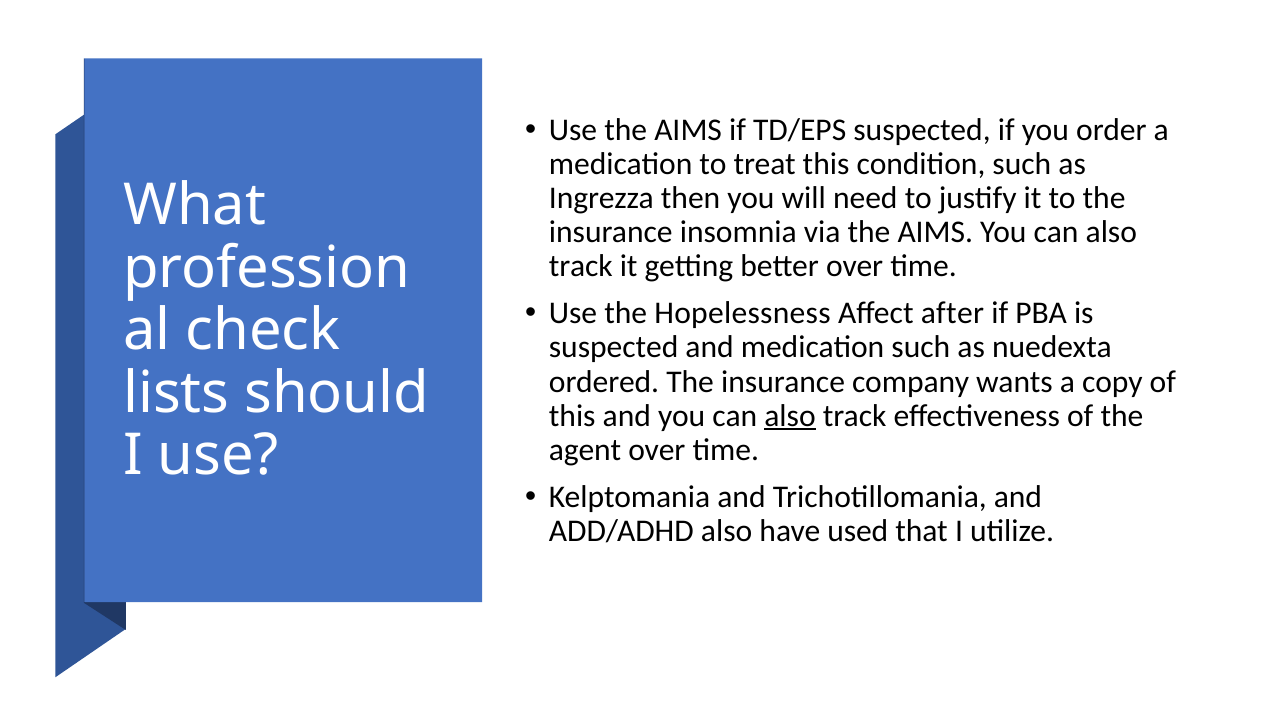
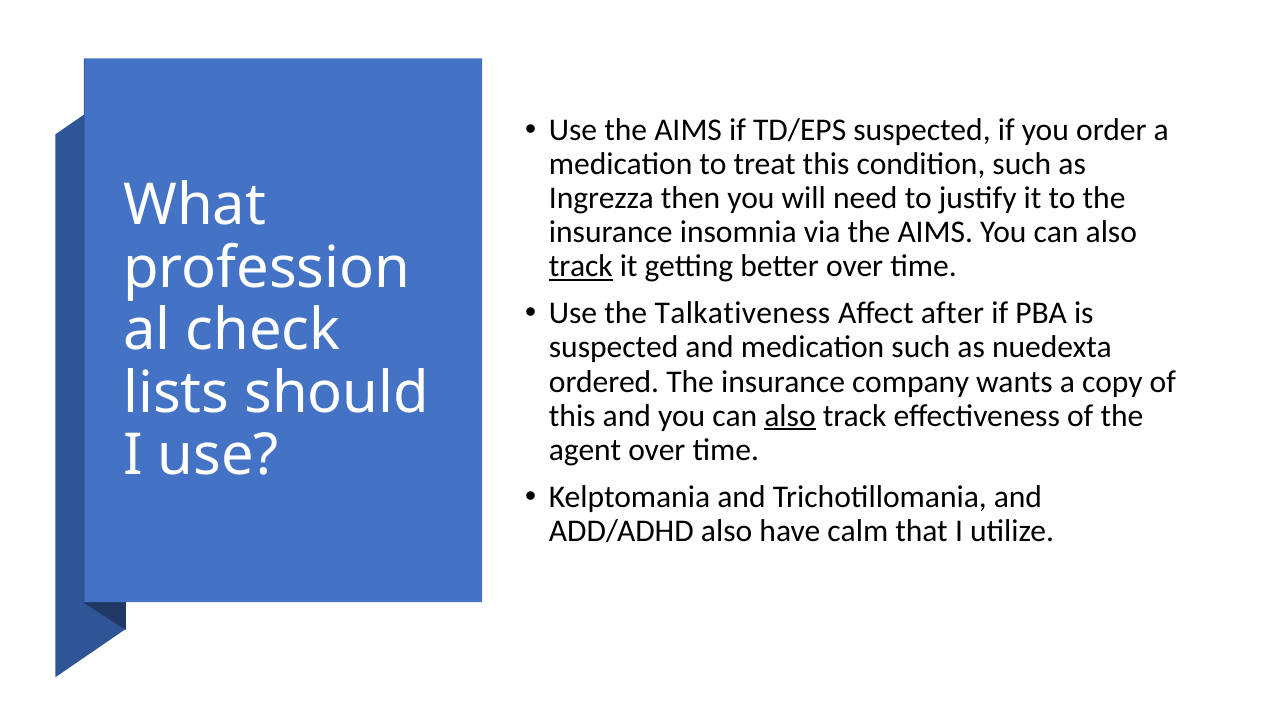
track at (581, 266) underline: none -> present
Hopelessness: Hopelessness -> Talkativeness
used: used -> calm
